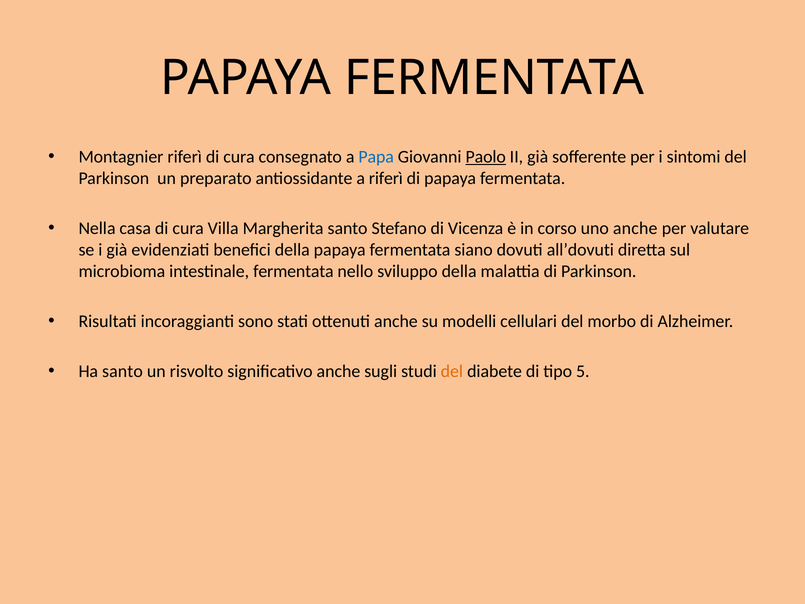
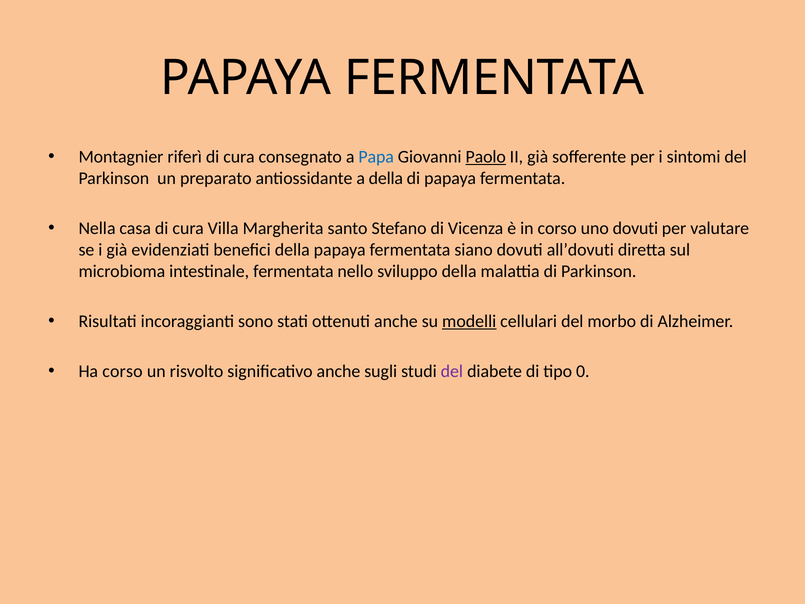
a riferì: riferì -> della
uno anche: anche -> dovuti
modelli underline: none -> present
Ha santo: santo -> corso
del at (452, 371) colour: orange -> purple
5: 5 -> 0
